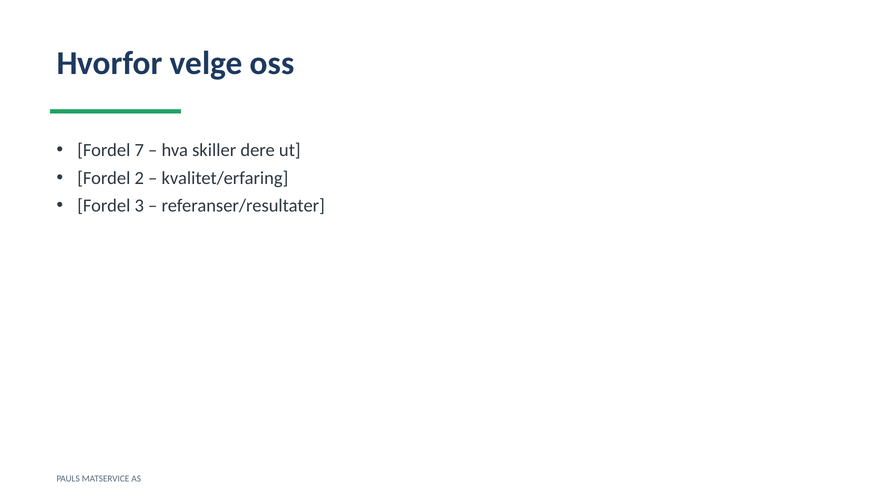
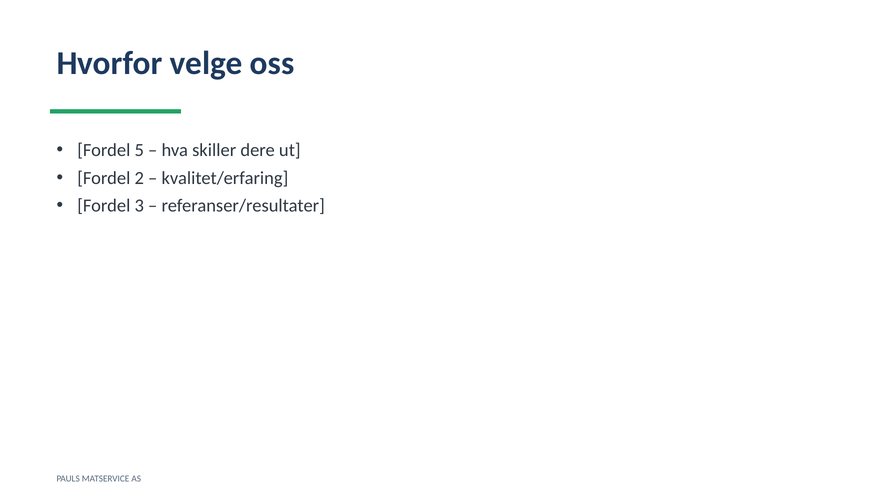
7: 7 -> 5
